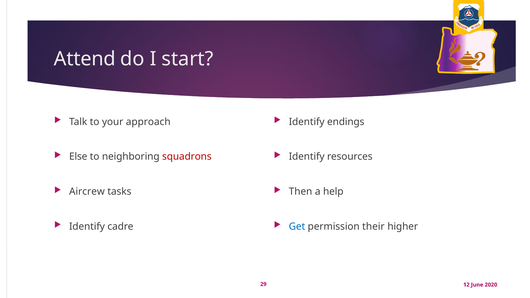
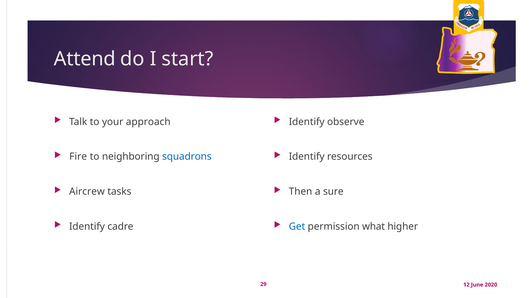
endings: endings -> observe
Else: Else -> Fire
squadrons colour: red -> blue
help: help -> sure
their: their -> what
